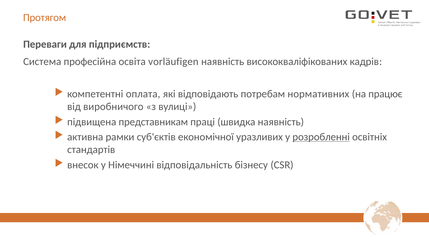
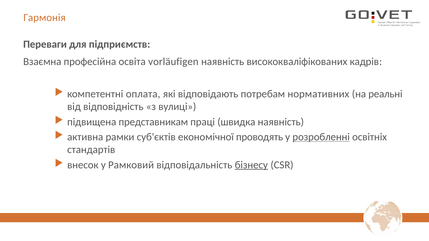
Протягом: Протягом -> Гармонія
Система: Система -> Взаємна
працює: працює -> реальні
виробничого: виробничого -> відповідність
уразливих: уразливих -> проводять
Німеччині: Німеччині -> Рамковий
бізнесу underline: none -> present
